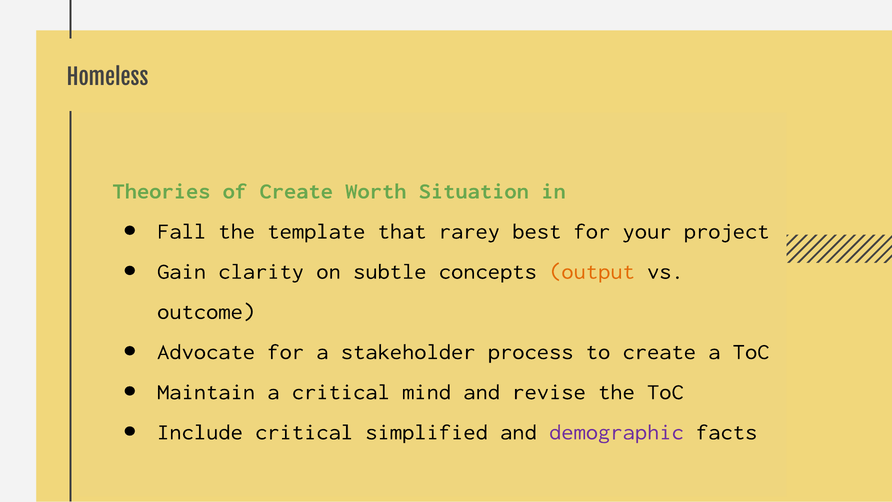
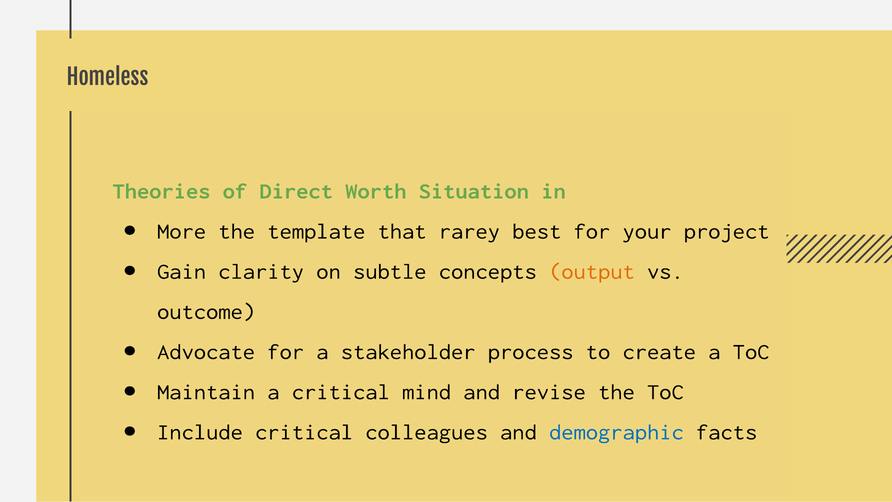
of Create: Create -> Direct
Fall: Fall -> More
simplified: simplified -> colleagues
demographic colour: purple -> blue
